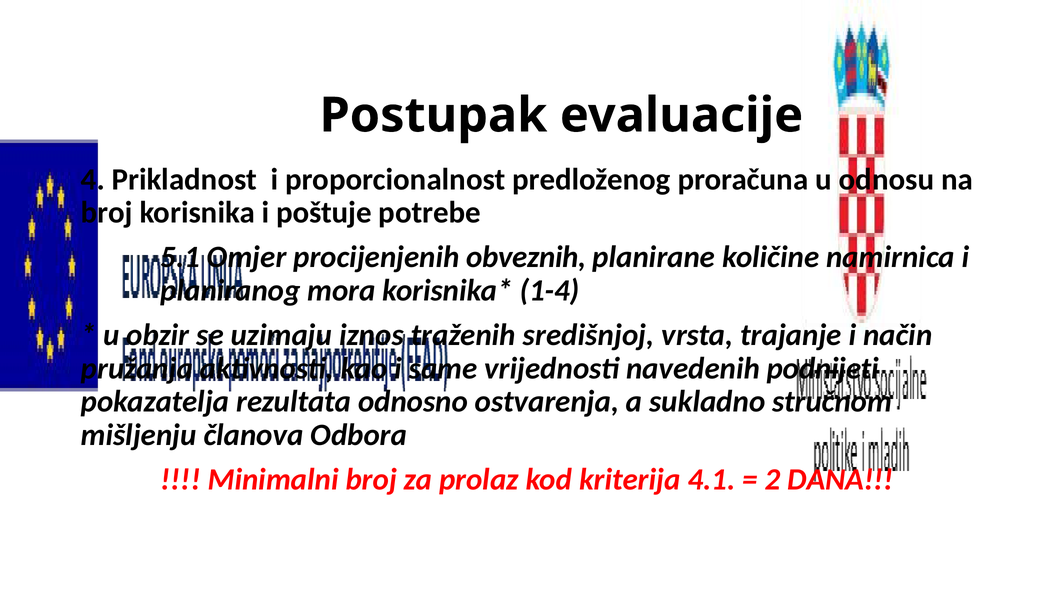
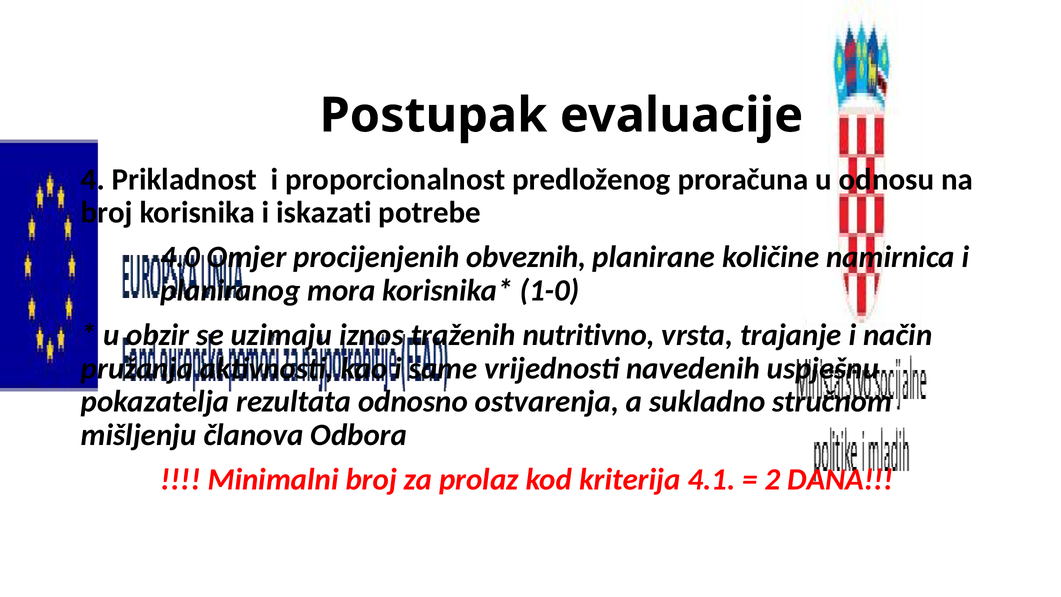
poštuje: poštuje -> iskazati
5.1: 5.1 -> 4.0
1-4: 1-4 -> 1-0
središnjoj: središnjoj -> nutritivno
podnijeti: podnijeti -> uspješnu
